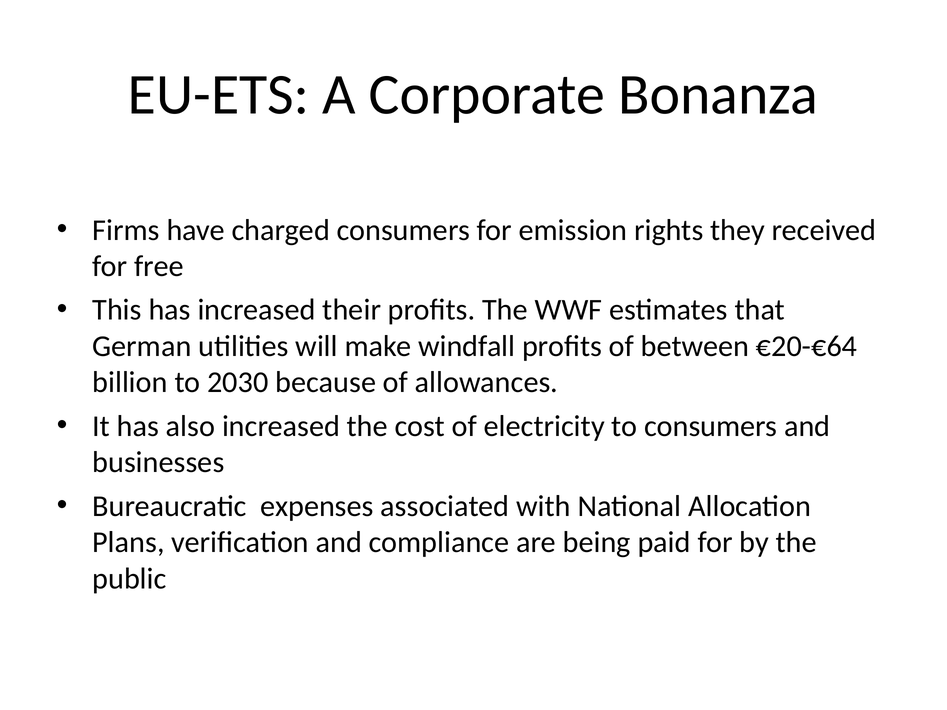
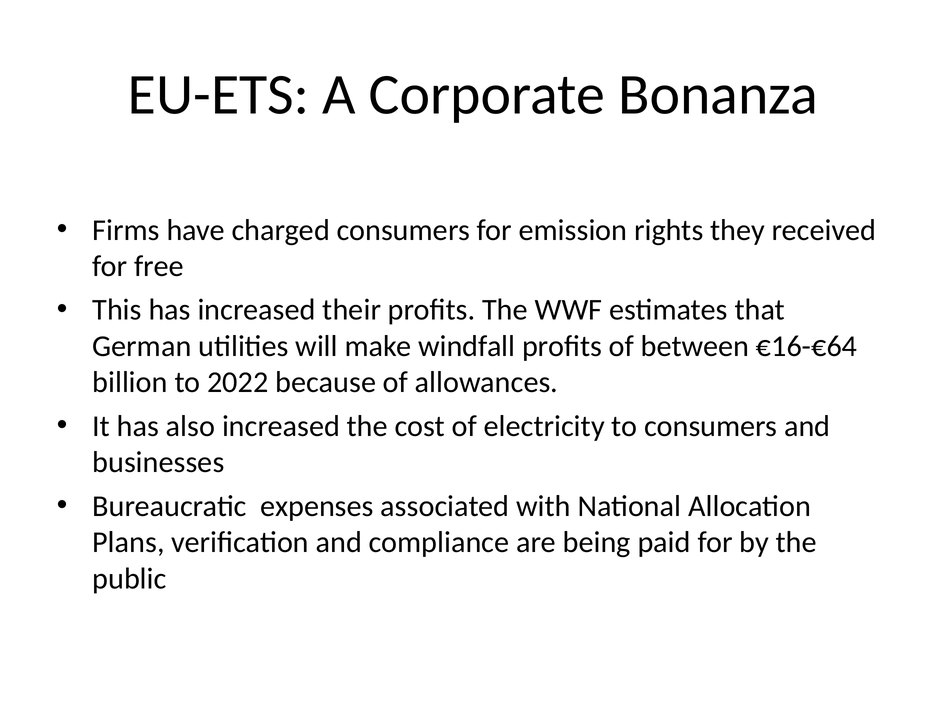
€20-€64: €20-€64 -> €16-€64
2030: 2030 -> 2022
